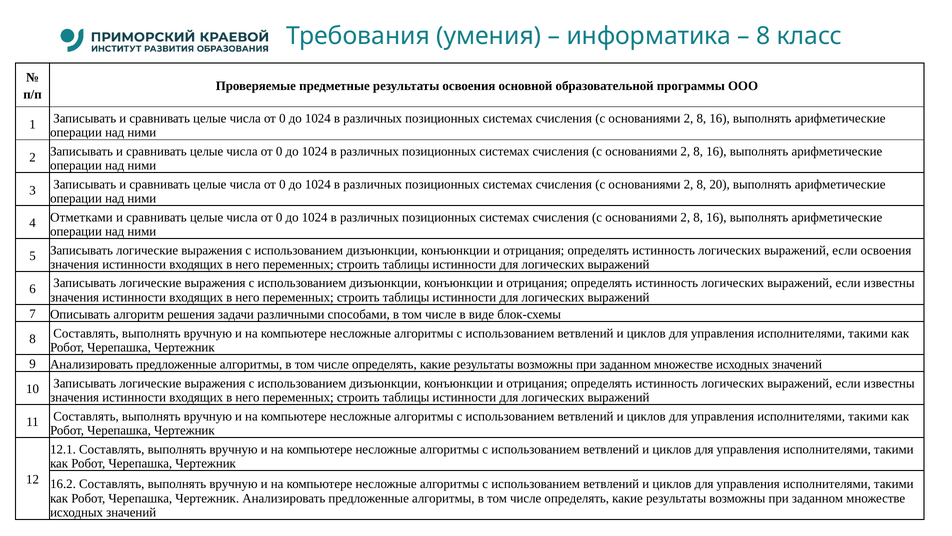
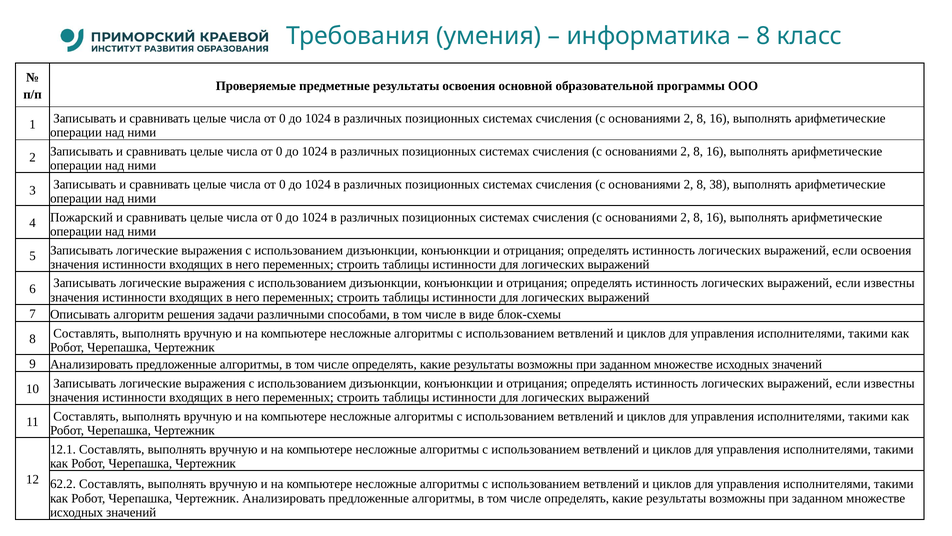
20: 20 -> 38
Отметками: Отметками -> Пожарский
16.2: 16.2 -> 62.2
